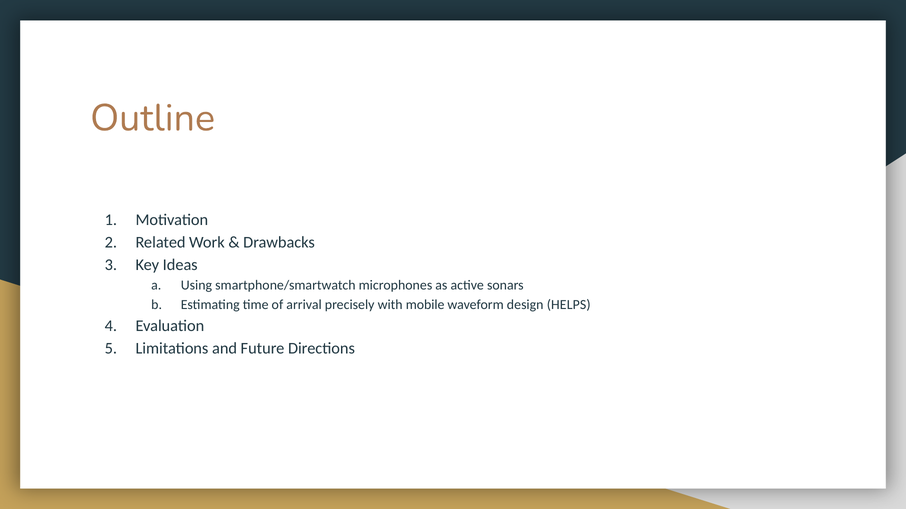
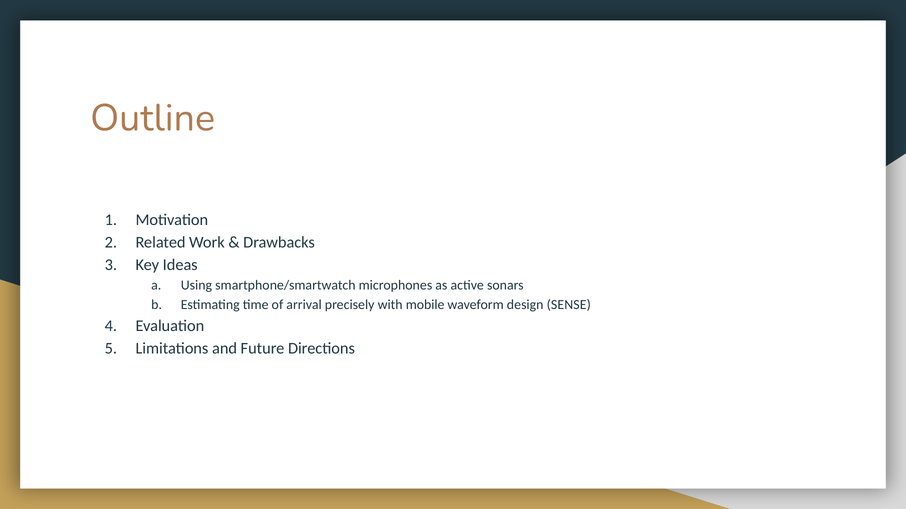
HELPS: HELPS -> SENSE
